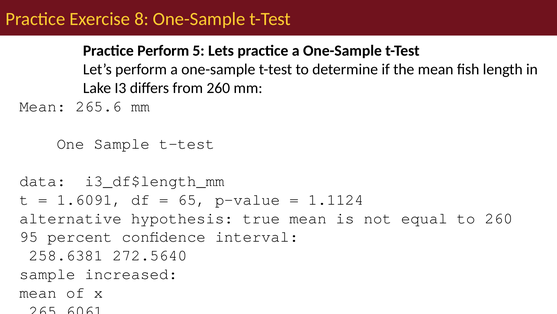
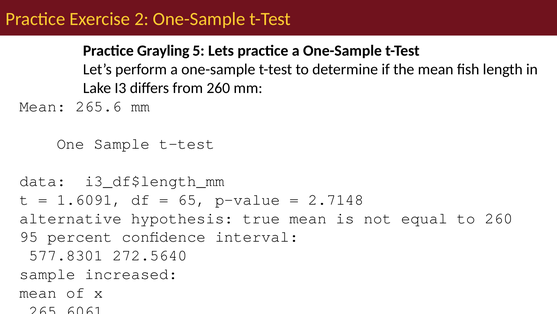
Exercise 8: 8 -> 2
Practice Perform: Perform -> Grayling
1.1124: 1.1124 -> 2.7148
258.6381: 258.6381 -> 577.8301
